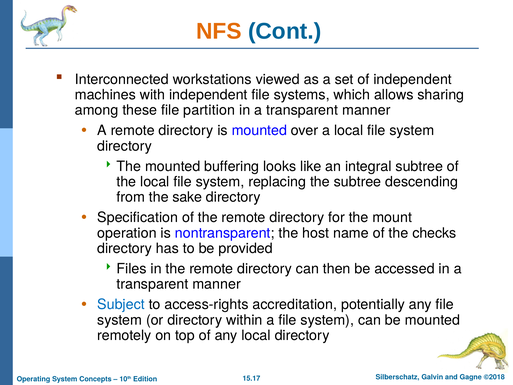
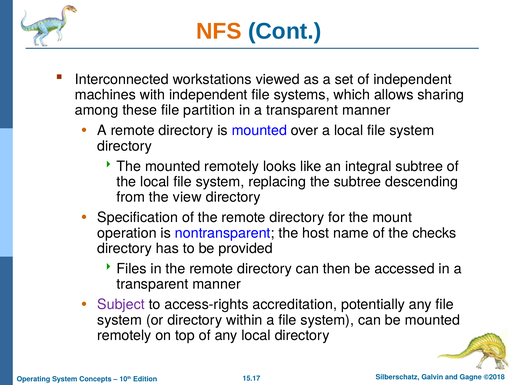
The mounted buffering: buffering -> remotely
sake: sake -> view
Subject colour: blue -> purple
